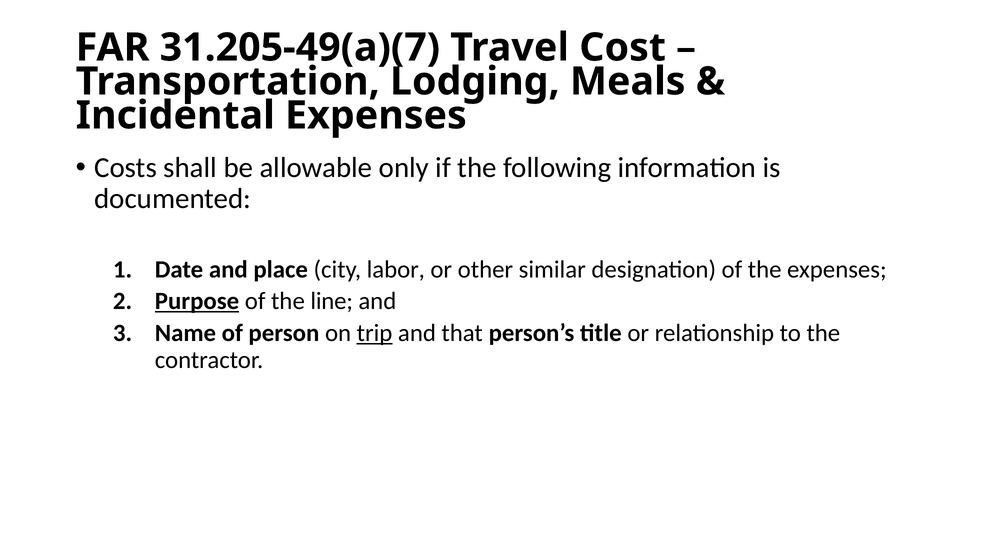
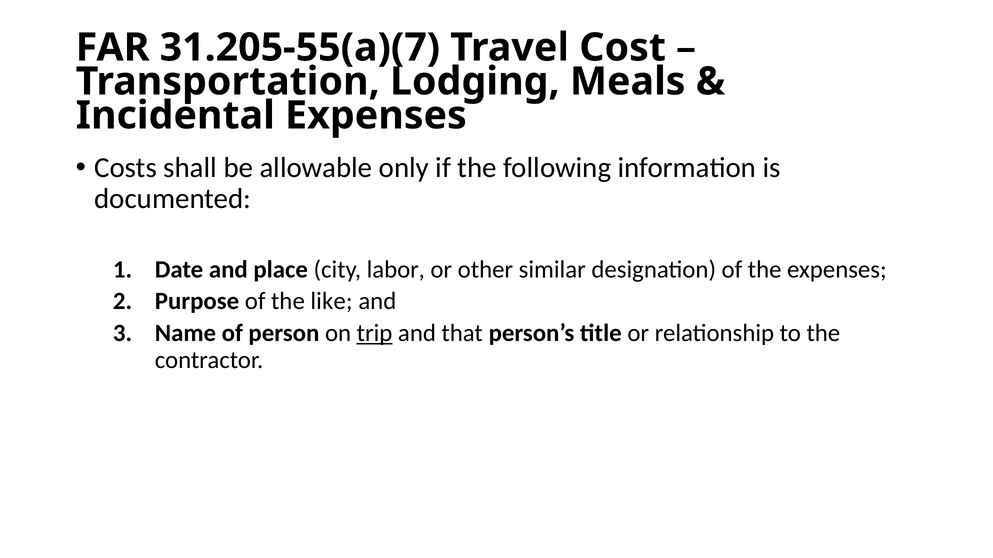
31.205-49(a)(7: 31.205-49(a)(7 -> 31.205-55(a)(7
Purpose underline: present -> none
line: line -> like
